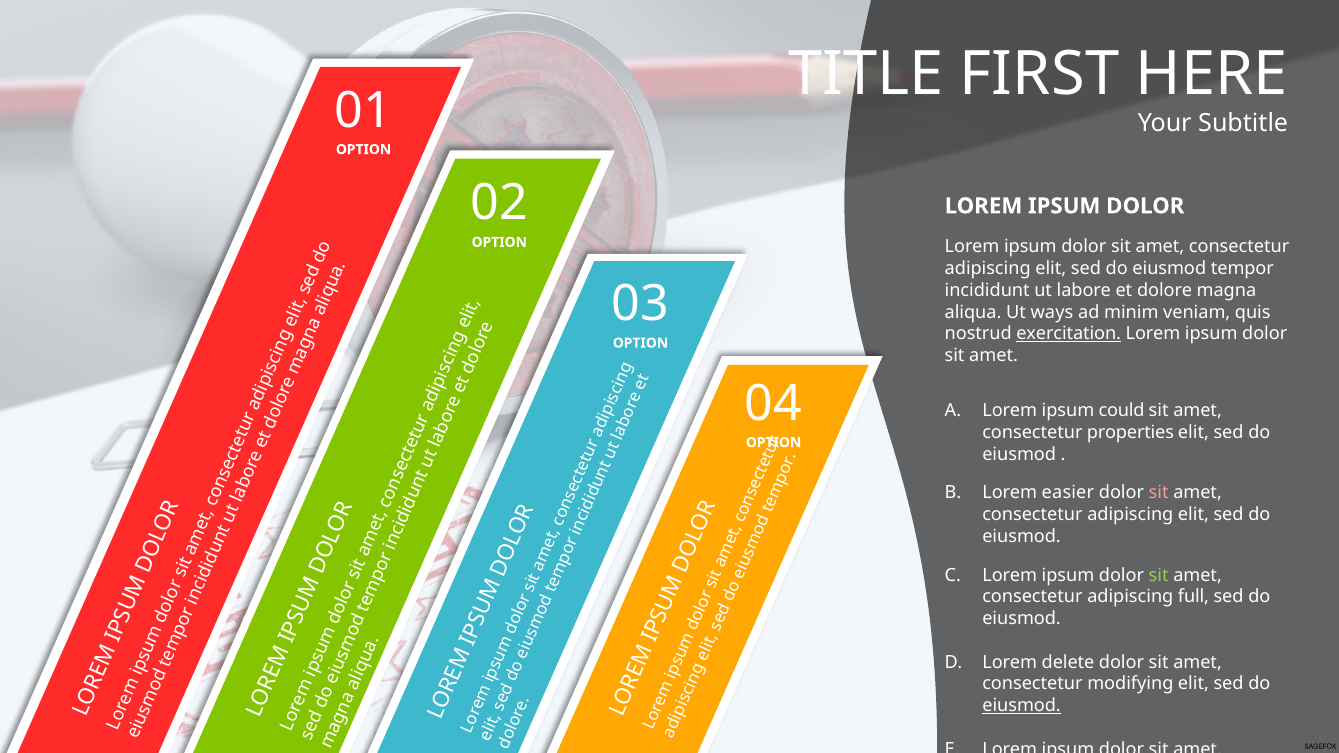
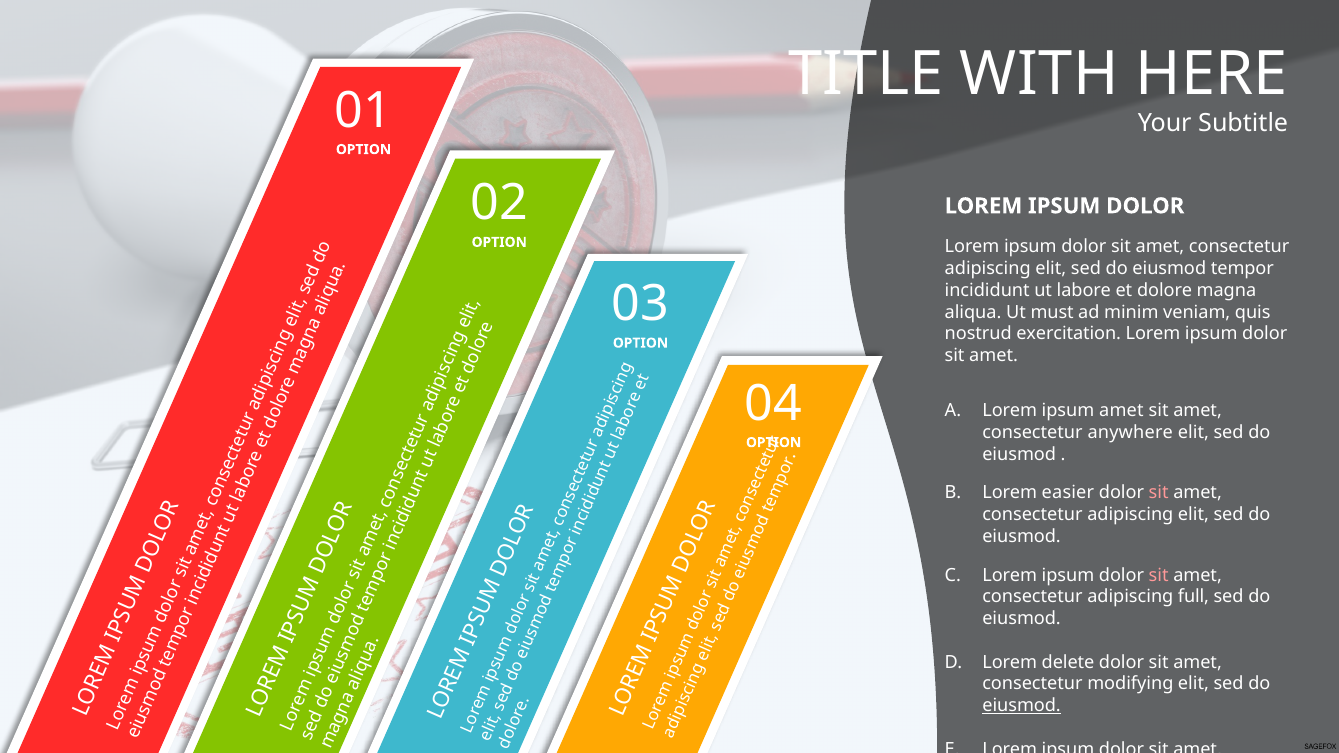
FIRST: FIRST -> WITH
ways: ways -> must
exercitation underline: present -> none
ipsum could: could -> amet
properties: properties -> anywhere
sit at (1159, 575) colour: light green -> pink
